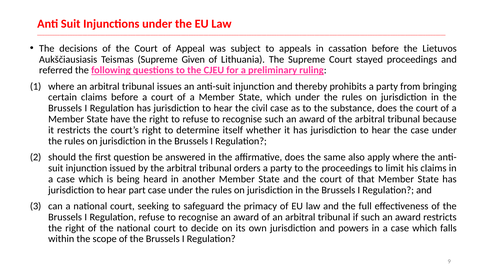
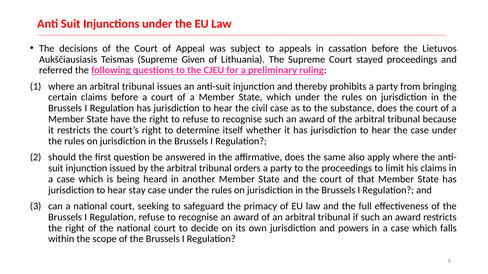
part: part -> stay
